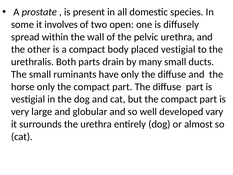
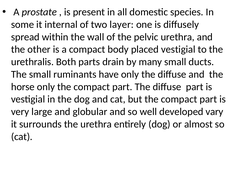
involves: involves -> internal
open: open -> layer
